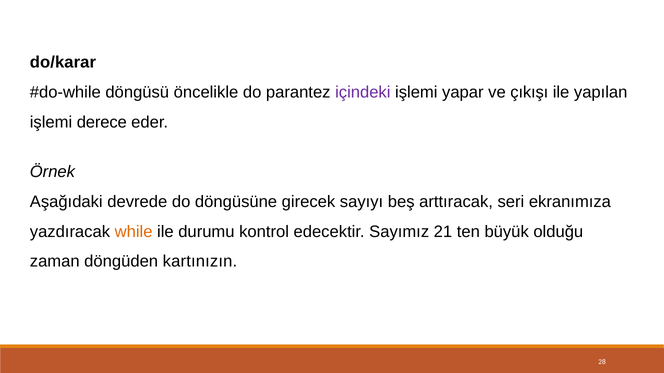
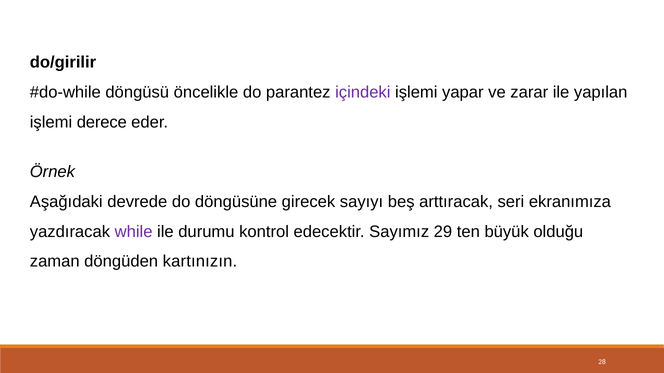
do/karar: do/karar -> do/girilir
çıkışı: çıkışı -> zarar
while colour: orange -> purple
21: 21 -> 29
